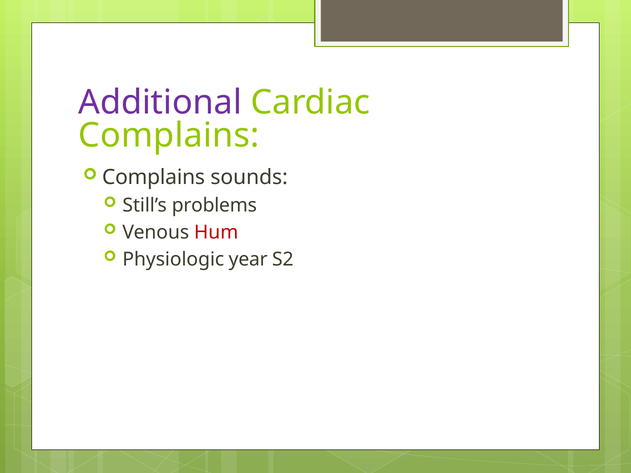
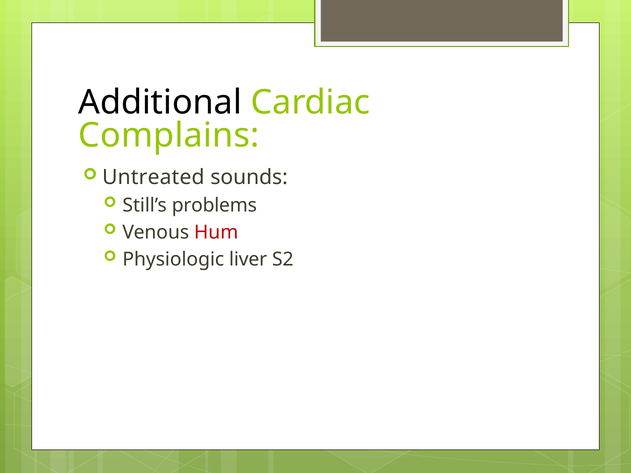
Additional colour: purple -> black
Complains at (154, 178): Complains -> Untreated
year: year -> liver
